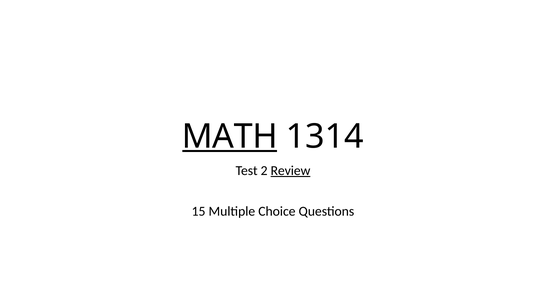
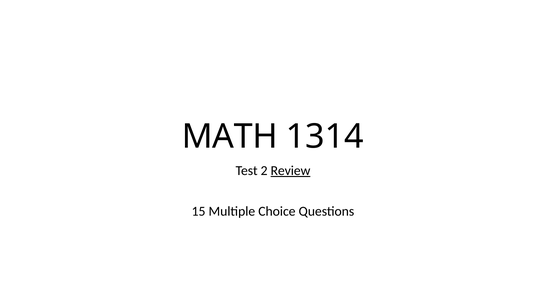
MATH underline: present -> none
